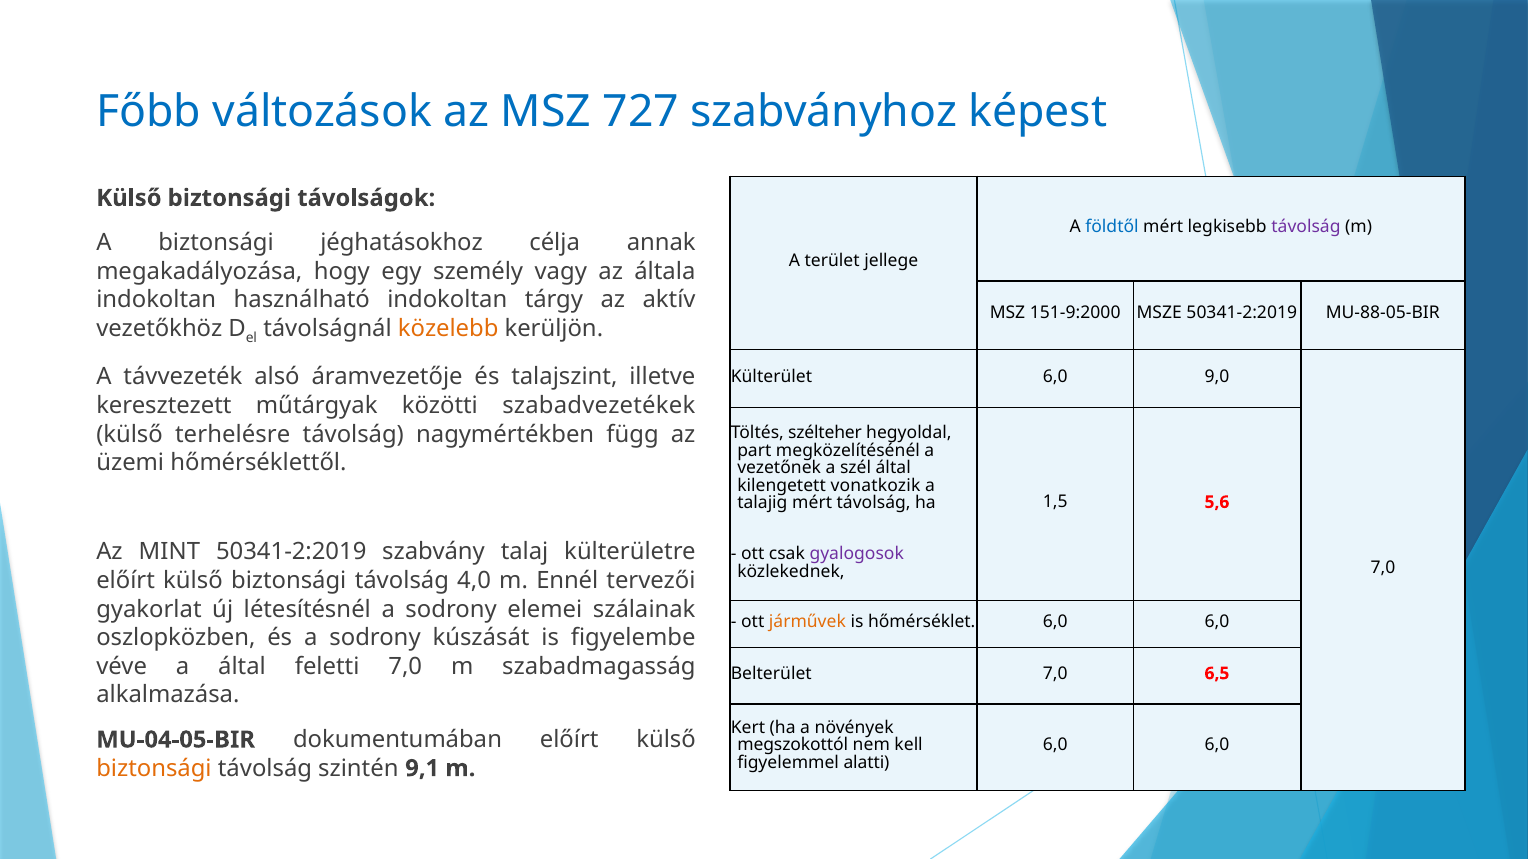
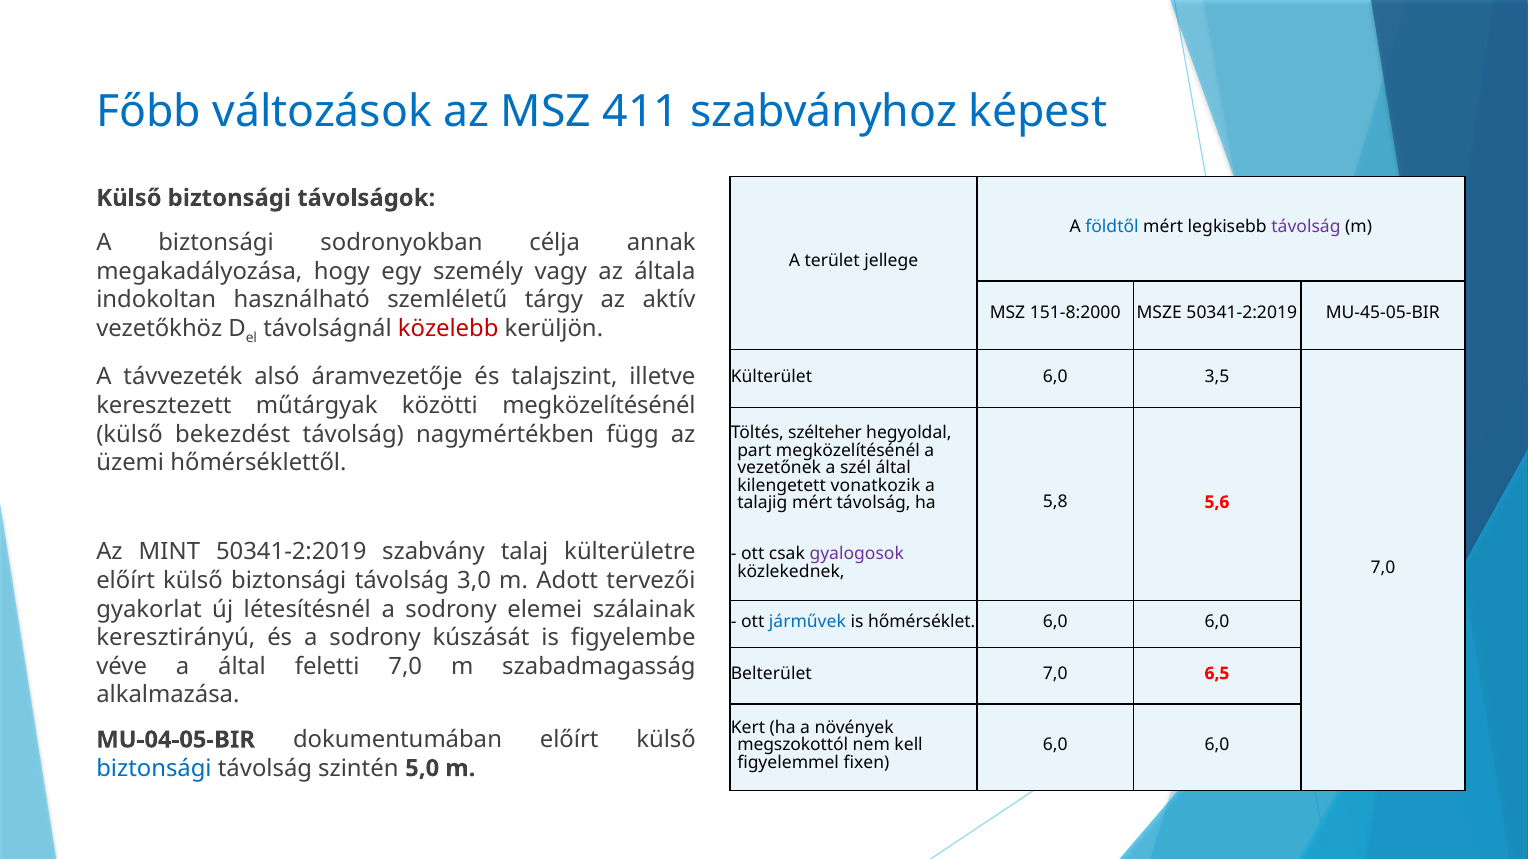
727: 727 -> 411
jéghatásokhoz: jéghatásokhoz -> sodronyokban
használható indokoltan: indokoltan -> szemléletű
151-9:2000: 151-9:2000 -> 151-8:2000
MU-88-05-BIR: MU-88-05-BIR -> MU-45-05-BIR
közelebb colour: orange -> red
9,0: 9,0 -> 3,5
közötti szabadvezetékek: szabadvezetékek -> megközelítésénél
terhelésre: terhelésre -> bekezdést
1,5: 1,5 -> 5,8
4,0: 4,0 -> 3,0
Ennél: Ennél -> Adott
járművek colour: orange -> blue
oszlopközben: oszlopközben -> keresztirányú
alatti: alatti -> fixen
biztonsági at (154, 769) colour: orange -> blue
9,1: 9,1 -> 5,0
